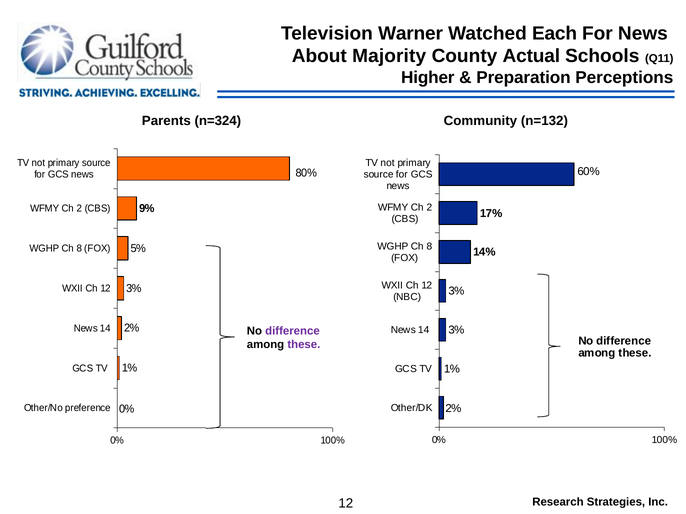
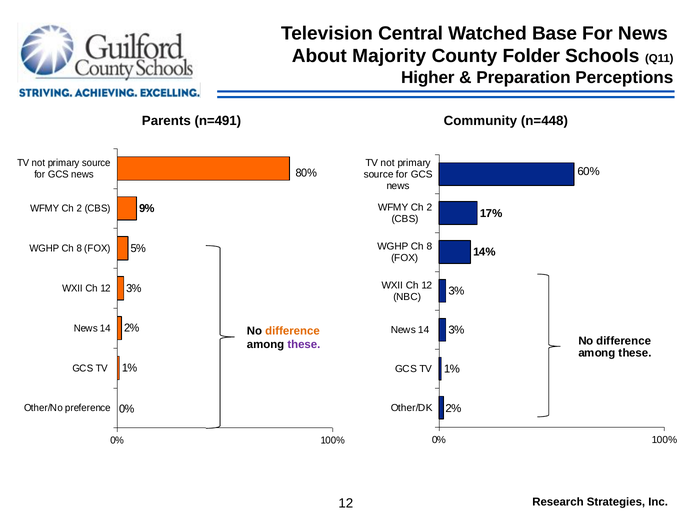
Warner: Warner -> Central
Each: Each -> Base
Actual: Actual -> Folder
n=324: n=324 -> n=491
n=132: n=132 -> n=448
difference at (292, 331) colour: purple -> orange
